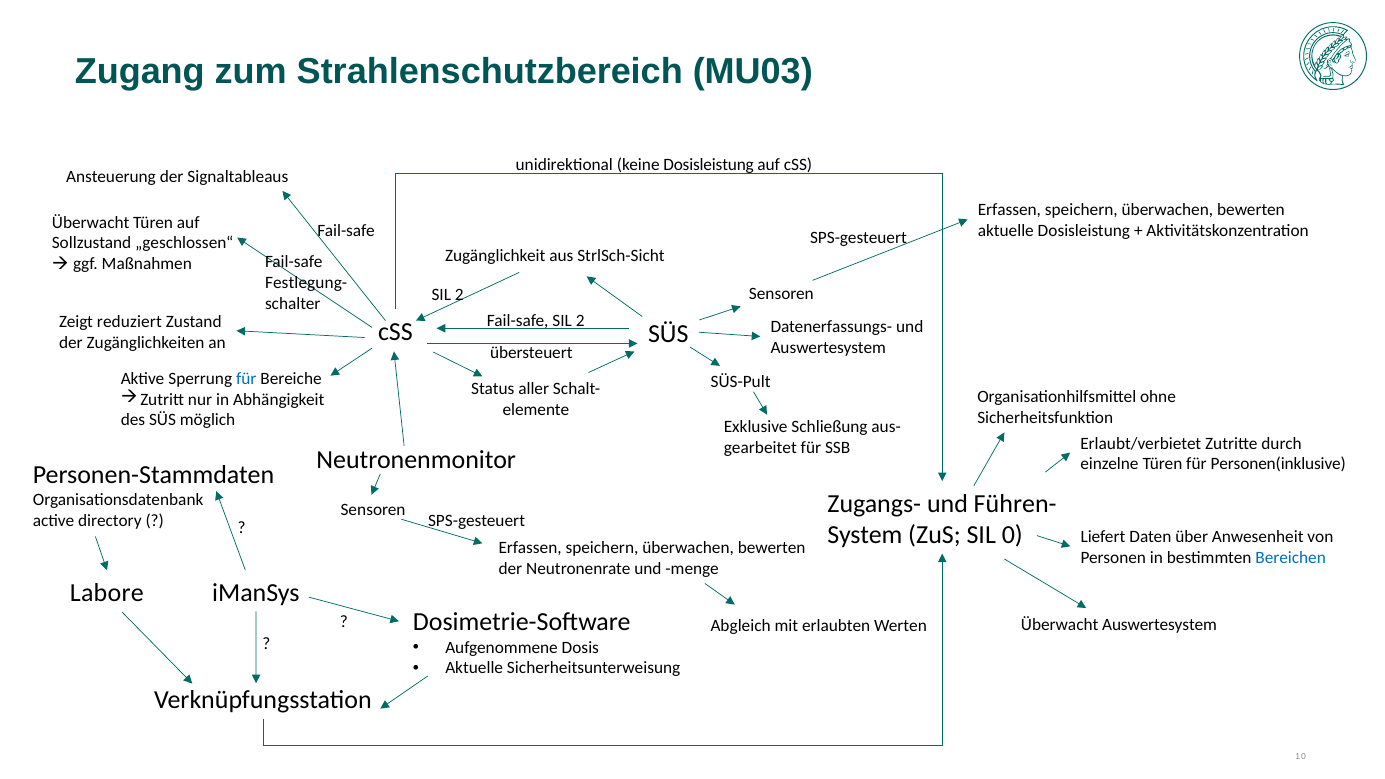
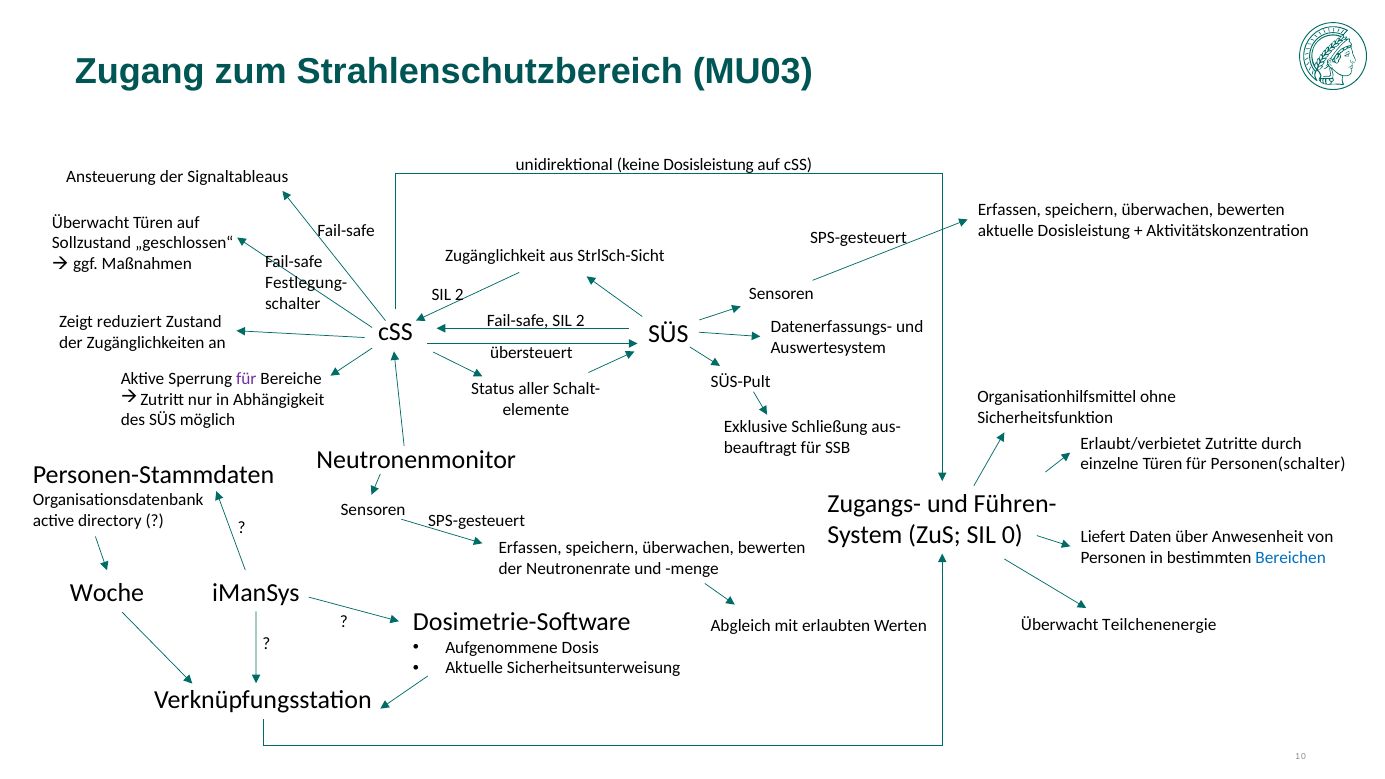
für at (246, 379) colour: blue -> purple
gearbeitet: gearbeitet -> beauftragt
Personen(inklusive: Personen(inklusive -> Personen(schalter
Labore: Labore -> Woche
Überwacht Auswertesystem: Auswertesystem -> Teilchenenergie
